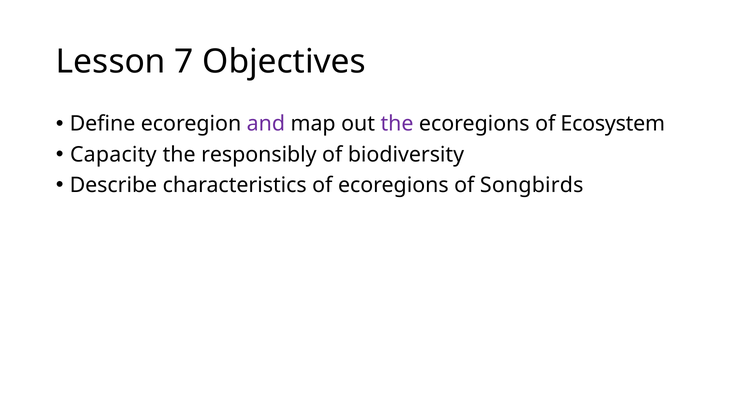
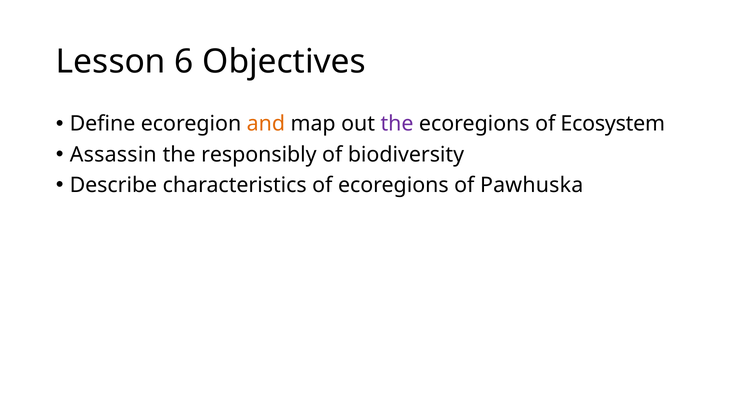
7: 7 -> 6
and colour: purple -> orange
Capacity: Capacity -> Assassin
Songbirds: Songbirds -> Pawhuska
